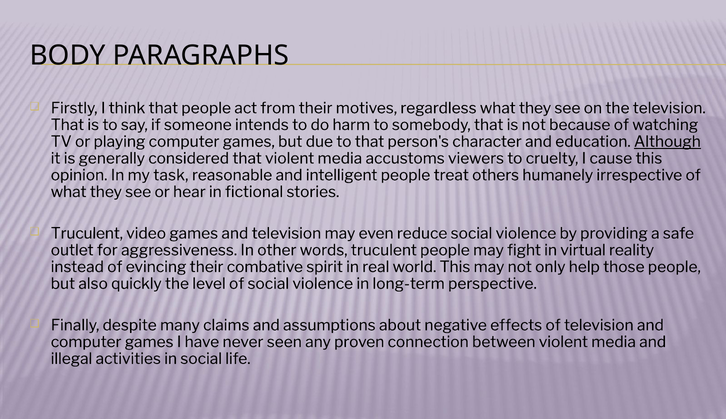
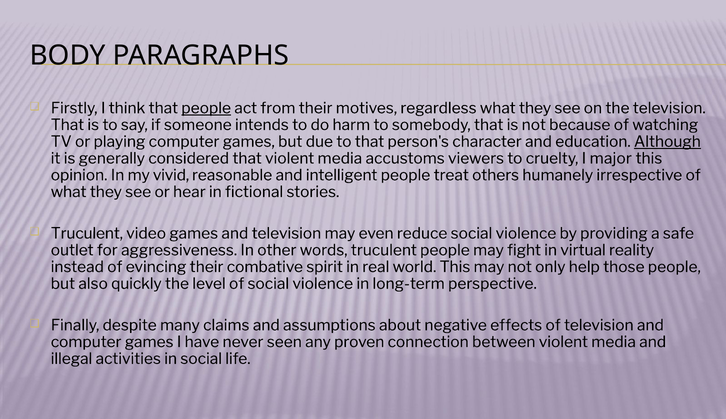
people at (206, 108) underline: none -> present
cause: cause -> major
task: task -> vivid
